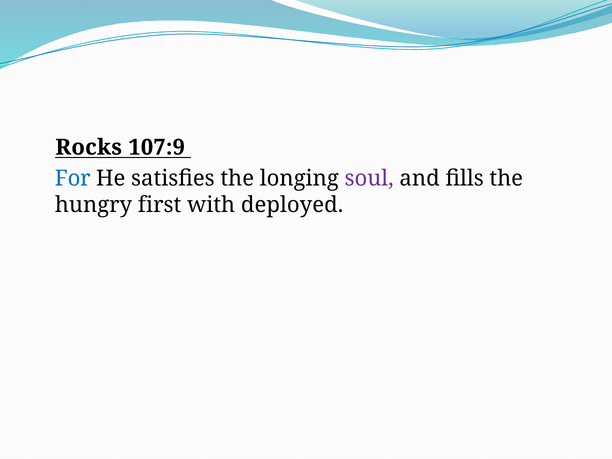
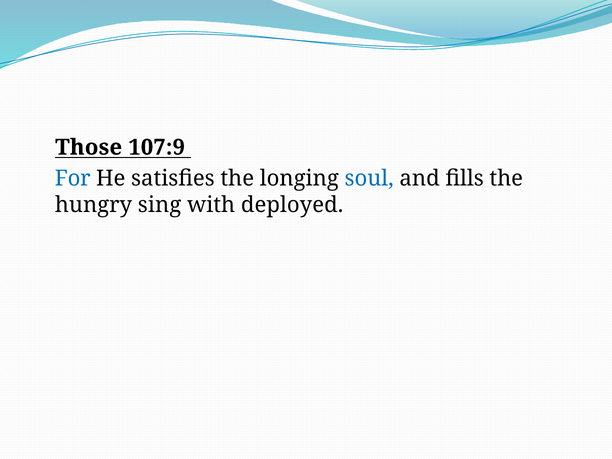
Rocks: Rocks -> Those
soul colour: purple -> blue
first: first -> sing
